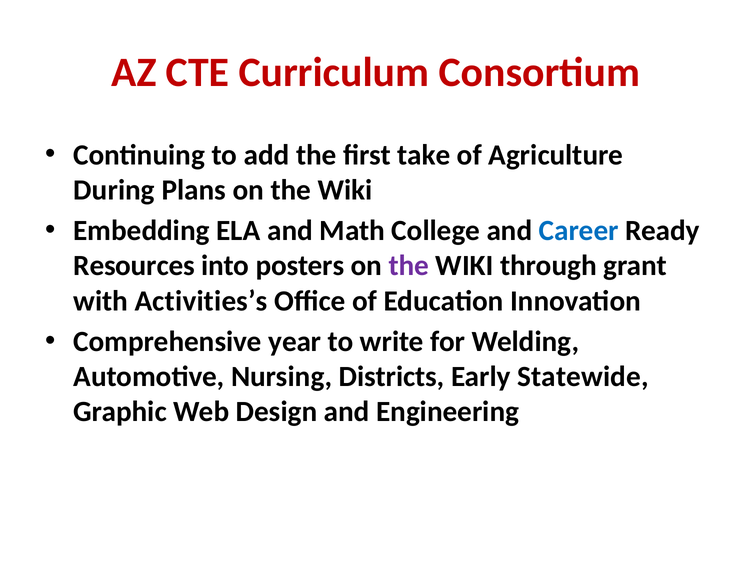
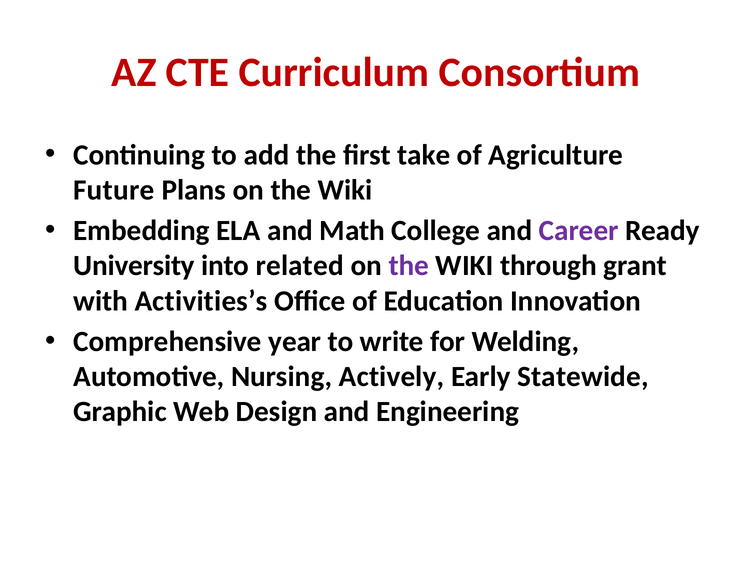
During: During -> Future
Career colour: blue -> purple
Resources: Resources -> University
posters: posters -> related
Districts: Districts -> Actively
